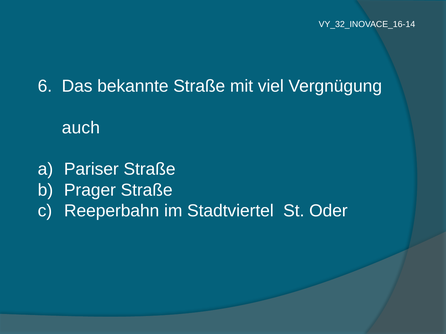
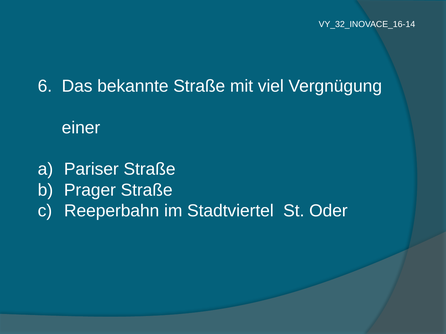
auch: auch -> einer
